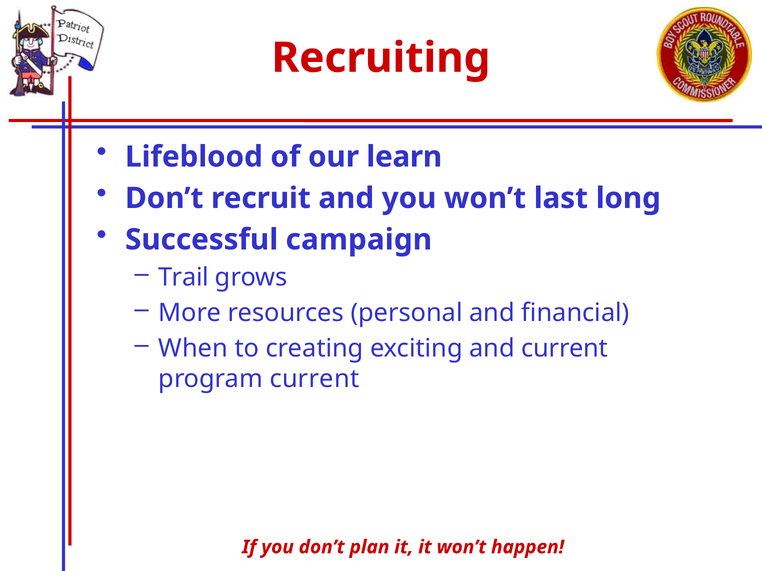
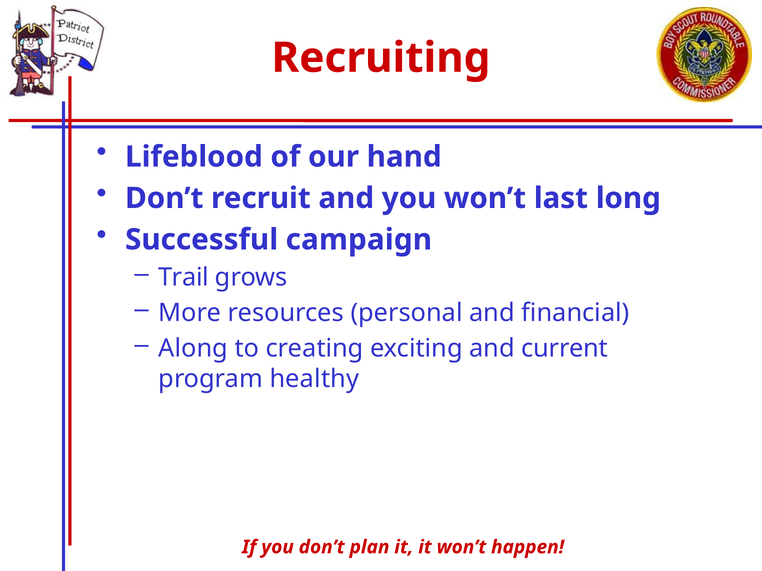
learn: learn -> hand
When: When -> Along
program current: current -> healthy
